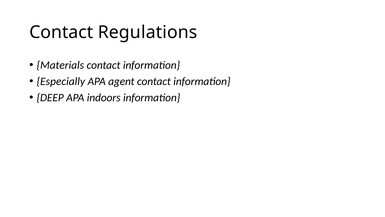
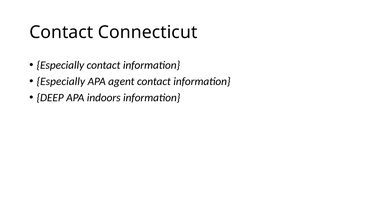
Regulations: Regulations -> Connecticut
Materials at (60, 65): Materials -> Especially
